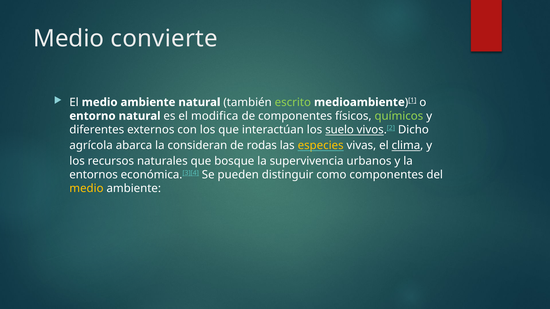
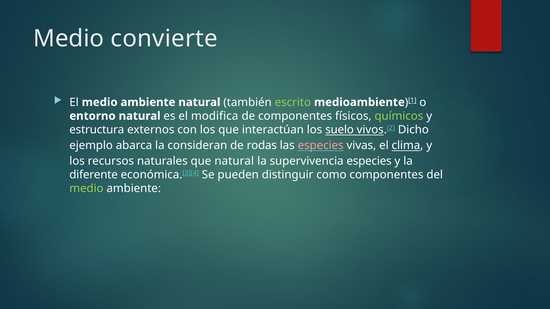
diferentes: diferentes -> estructura
agrícola: agrícola -> ejemplo
especies at (321, 146) colour: yellow -> pink
que bosque: bosque -> natural
supervivencia urbanos: urbanos -> especies
entornos: entornos -> diferente
medio at (86, 189) colour: yellow -> light green
